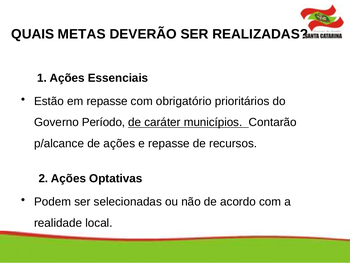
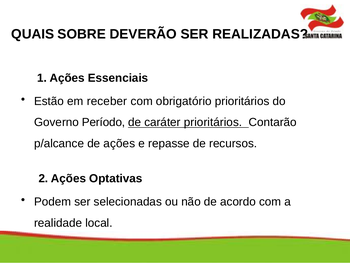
METAS: METAS -> SOBRE
em repasse: repasse -> receber
caráter municípios: municípios -> prioritários
